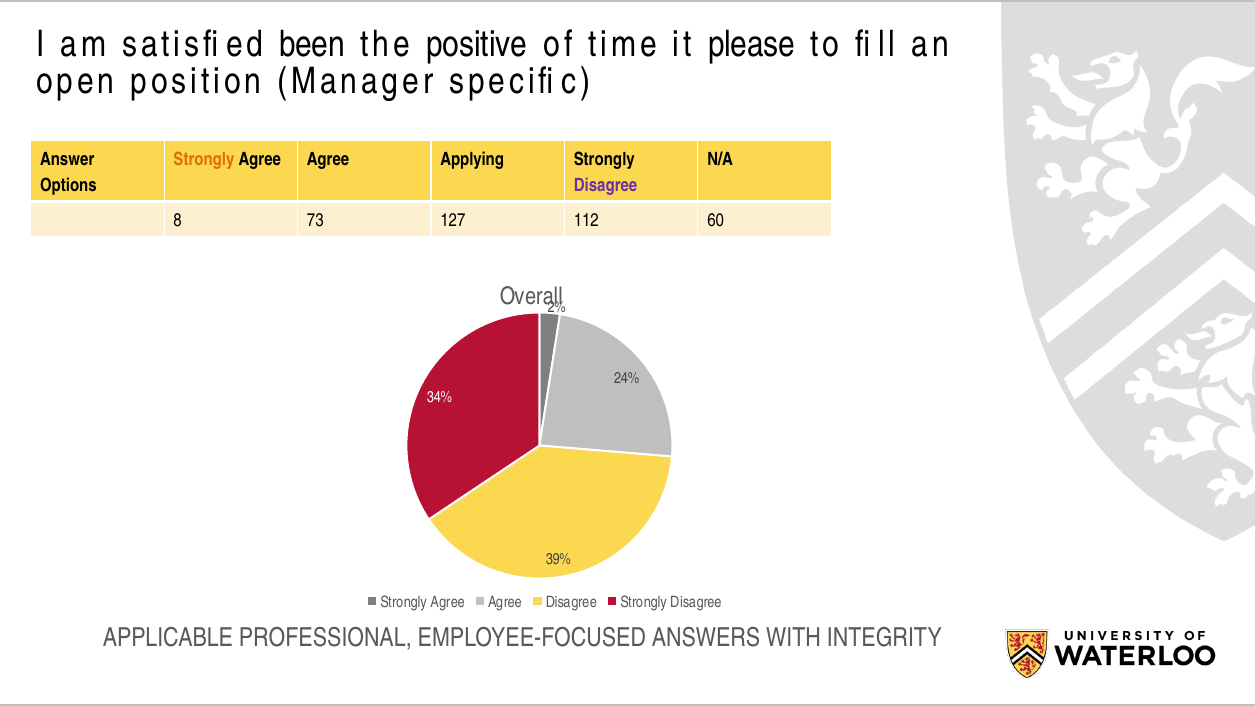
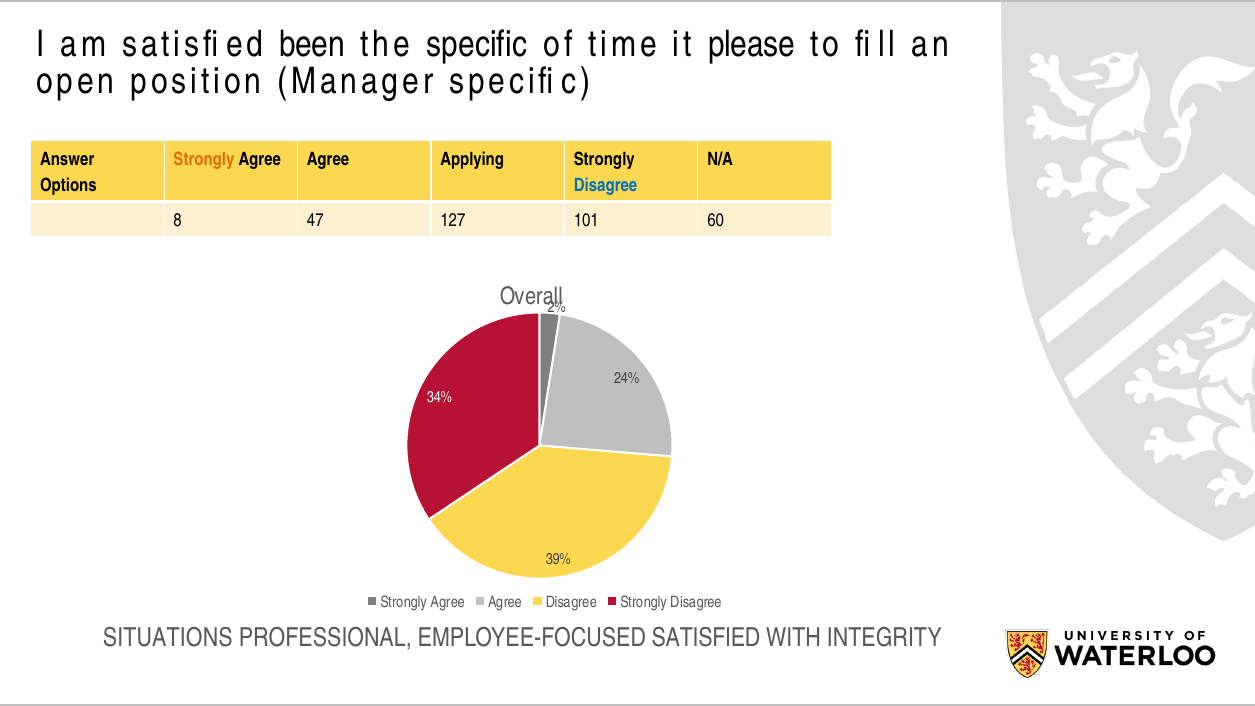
the positive: positive -> specific
Disagree at (606, 185) colour: purple -> blue
73: 73 -> 47
112: 112 -> 101
APPLICABLE: APPLICABLE -> SITUATIONS
EMPLOYEE-FOCUSED ANSWERS: ANSWERS -> SATISFIED
